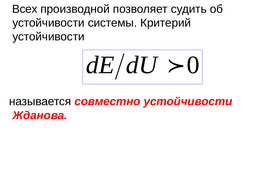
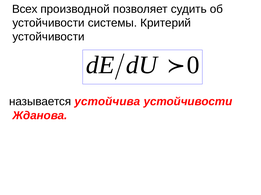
совместно: совместно -> устойчива
